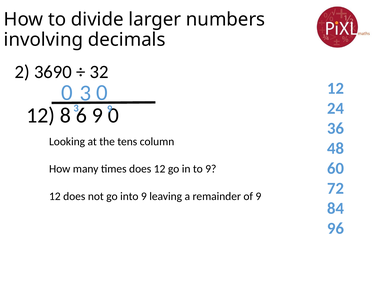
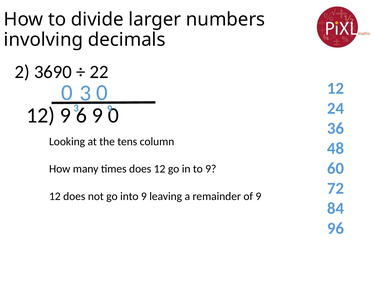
32: 32 -> 22
12 8: 8 -> 9
